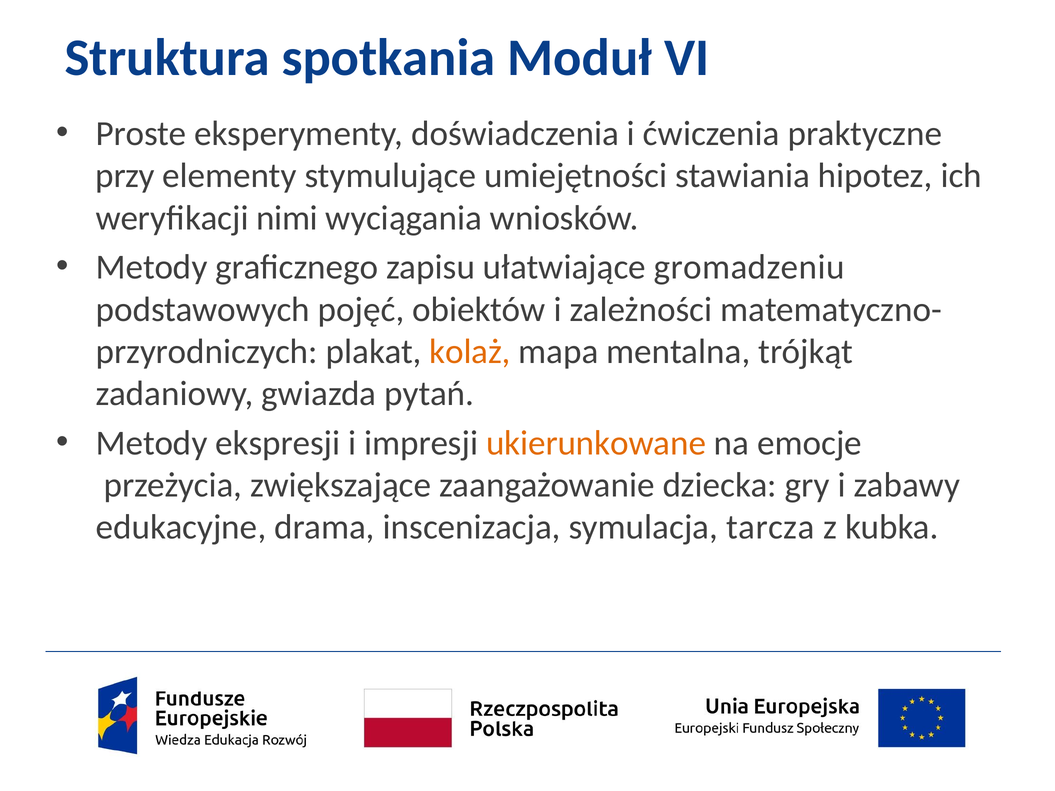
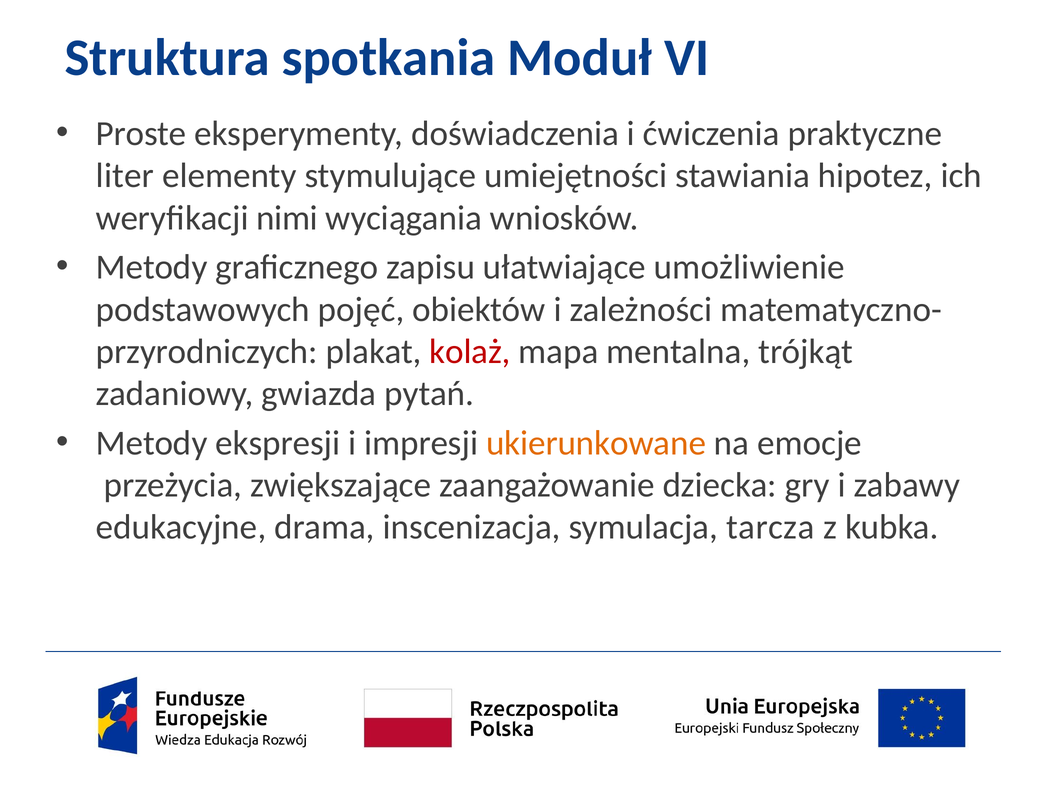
przy: przy -> liter
gromadzeniu: gromadzeniu -> umożliwienie
kolaż colour: orange -> red
